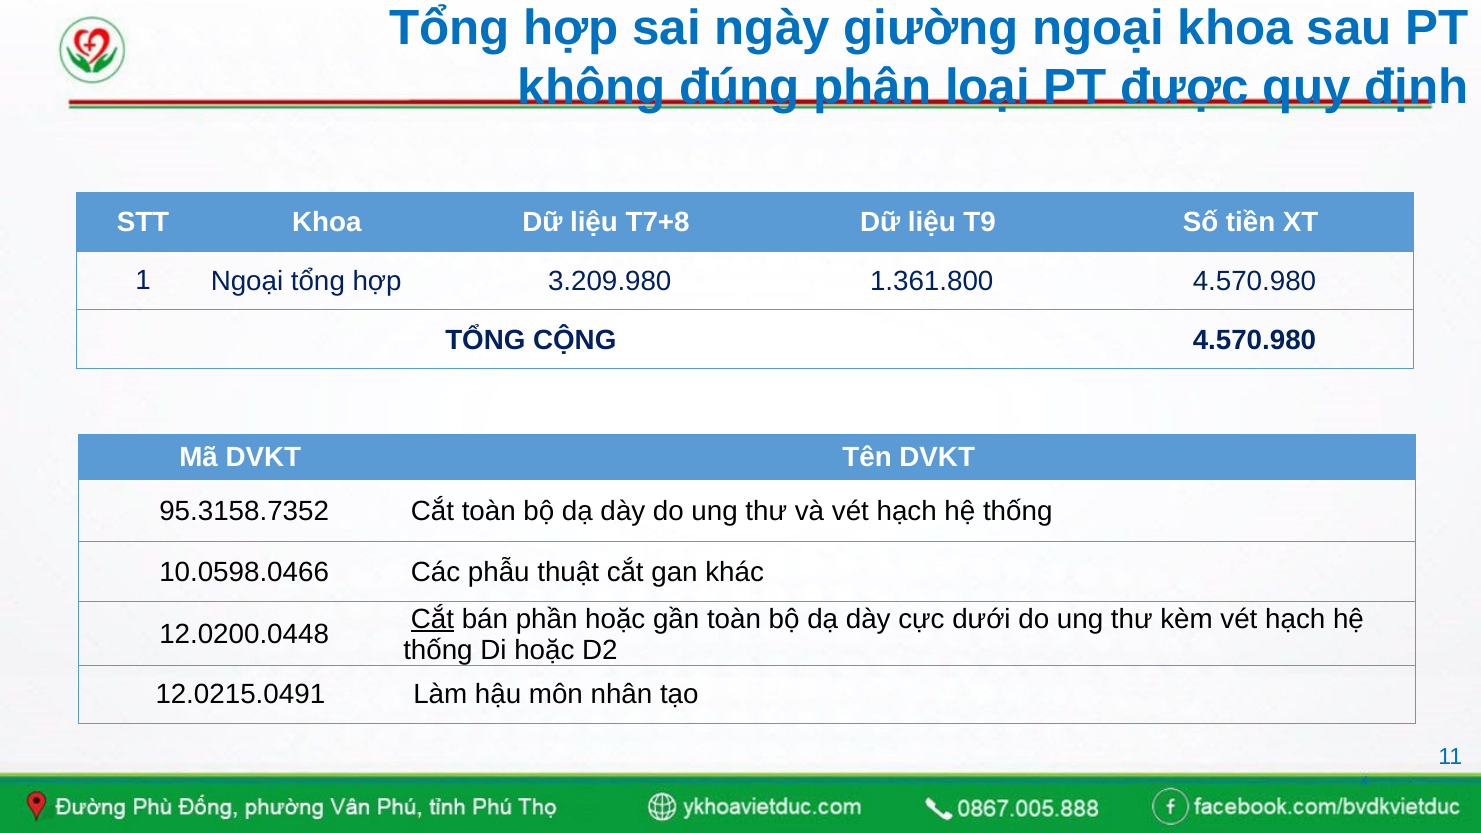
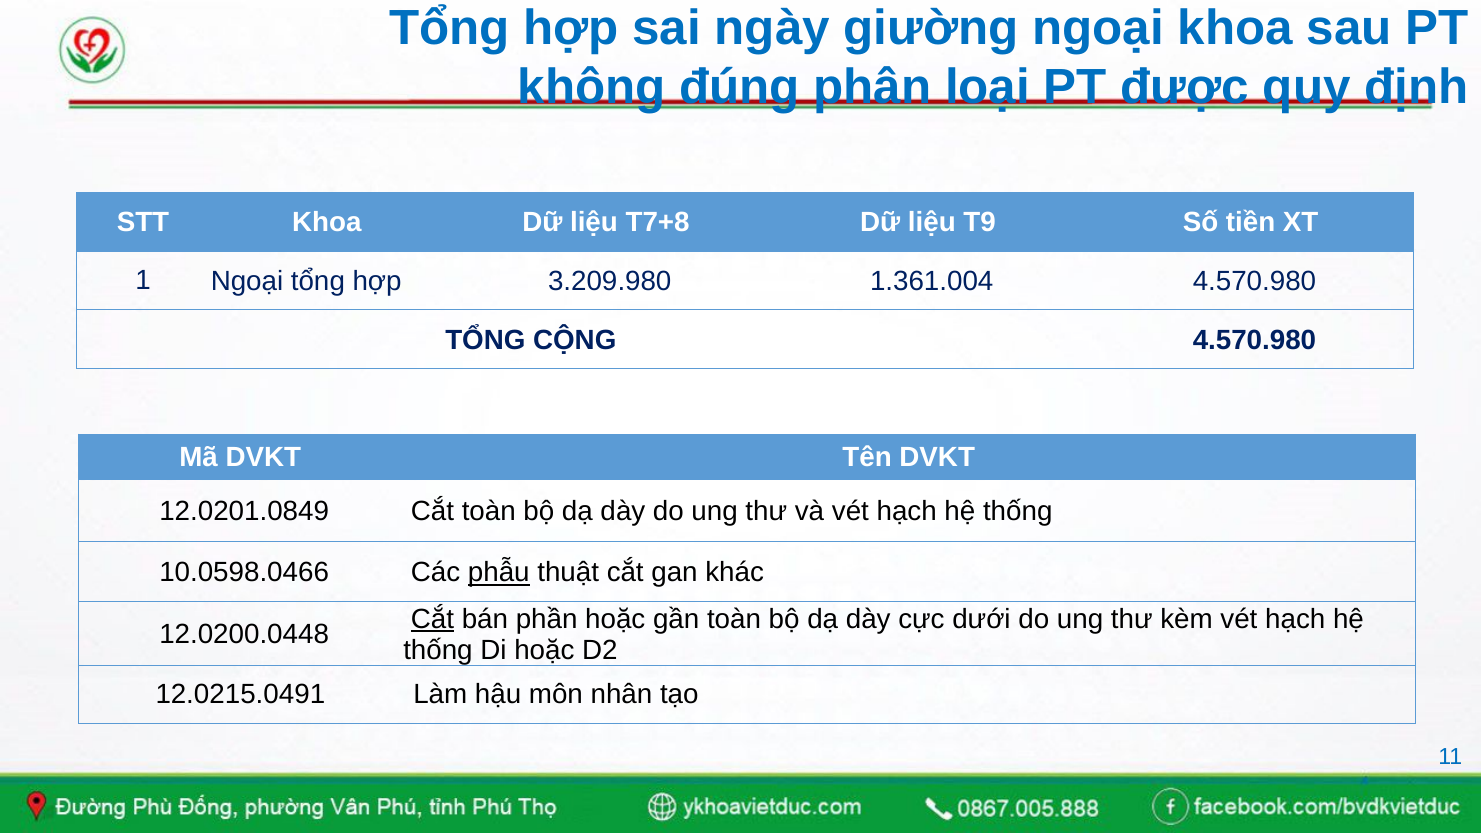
1.361.800: 1.361.800 -> 1.361.004
95.3158.7352: 95.3158.7352 -> 12.0201.0849
phẫu underline: none -> present
